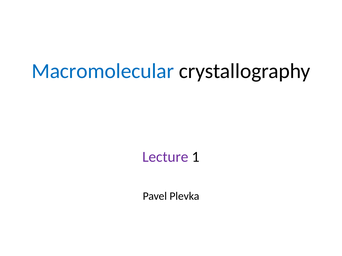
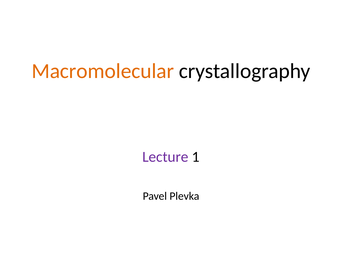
Macromolecular colour: blue -> orange
